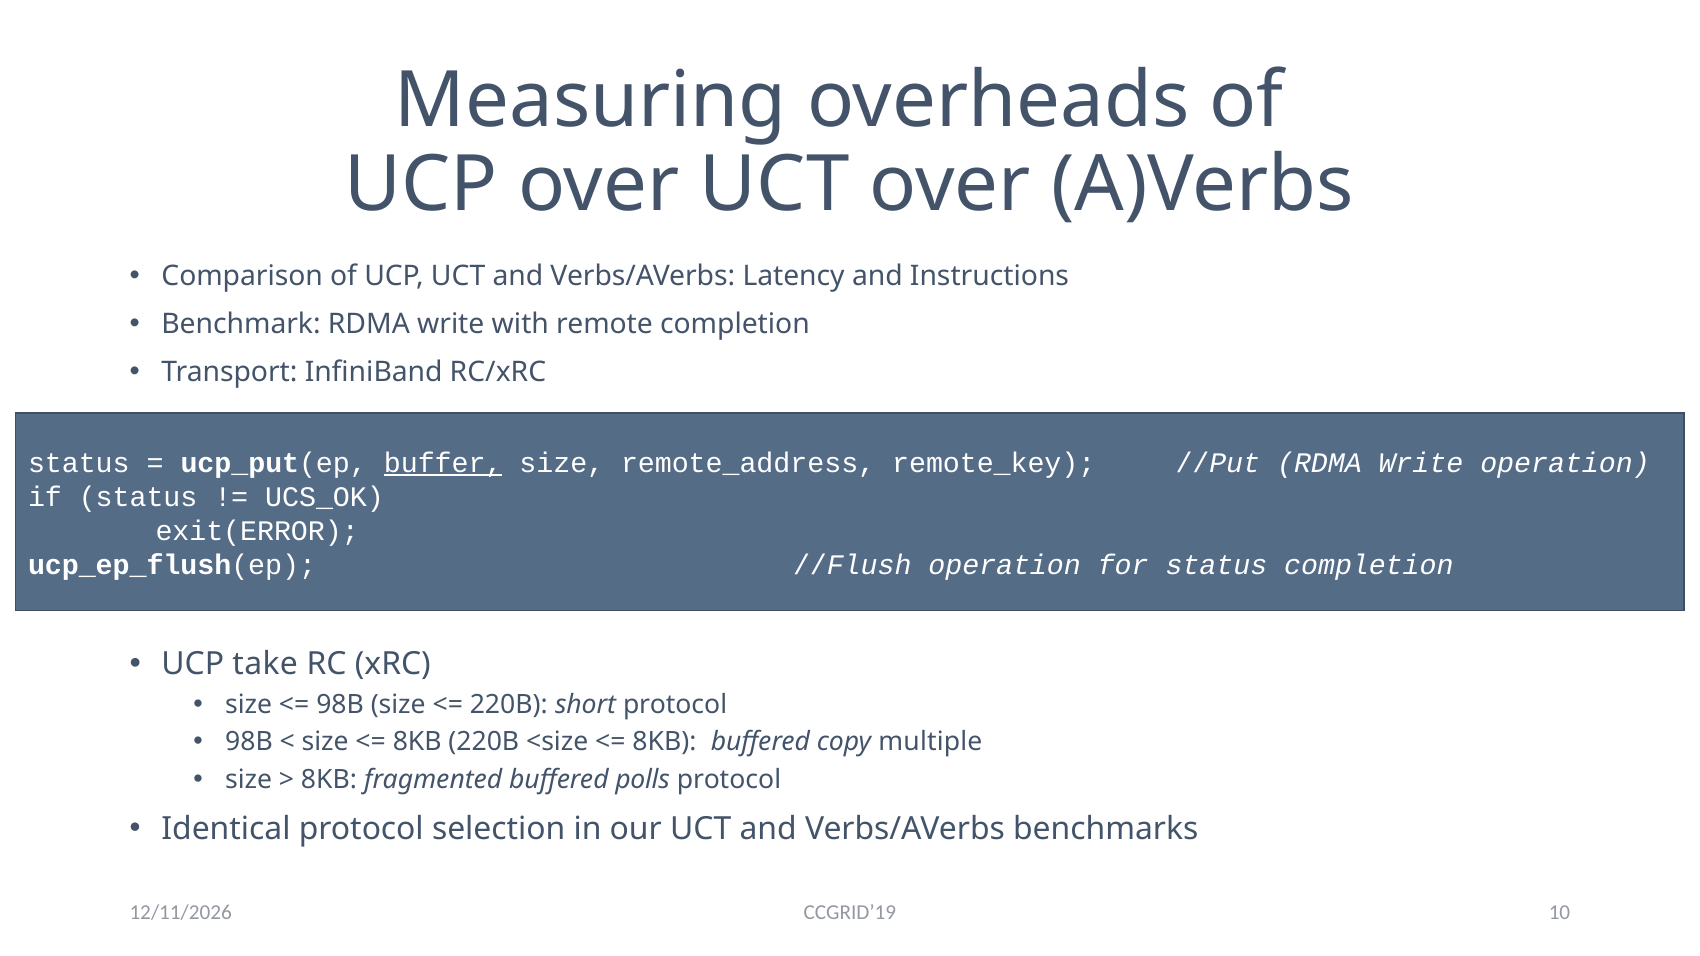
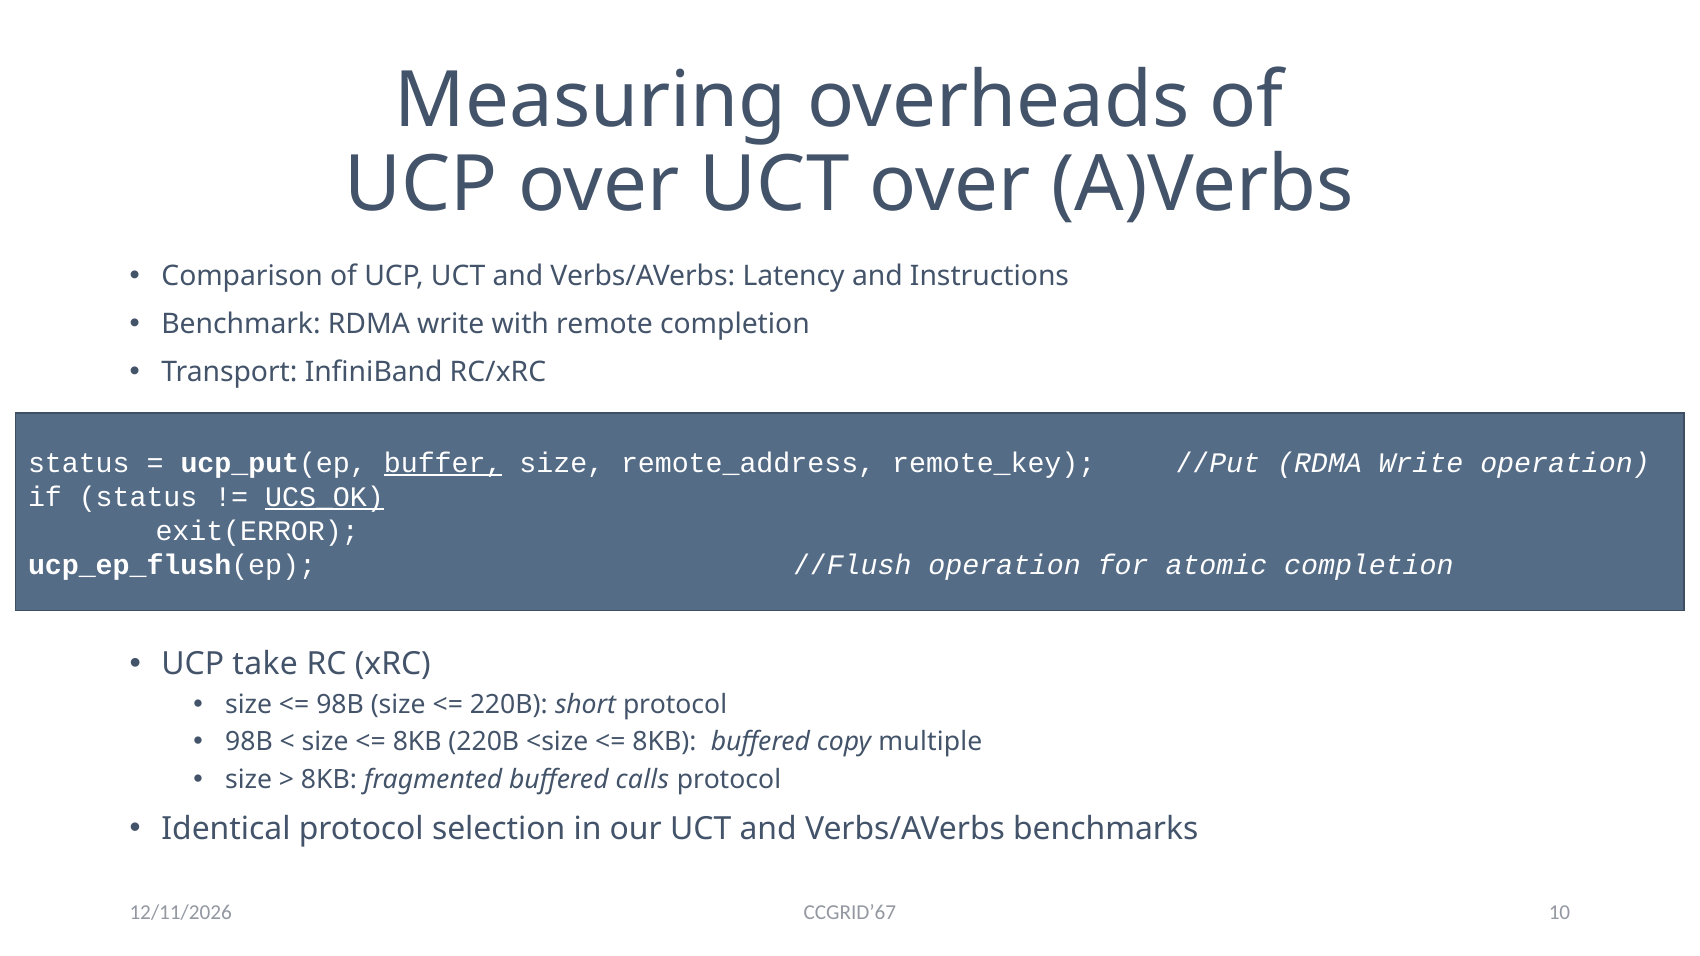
UCS_OK underline: none -> present
for status: status -> atomic
polls: polls -> calls
CCGRID’19: CCGRID’19 -> CCGRID’67
